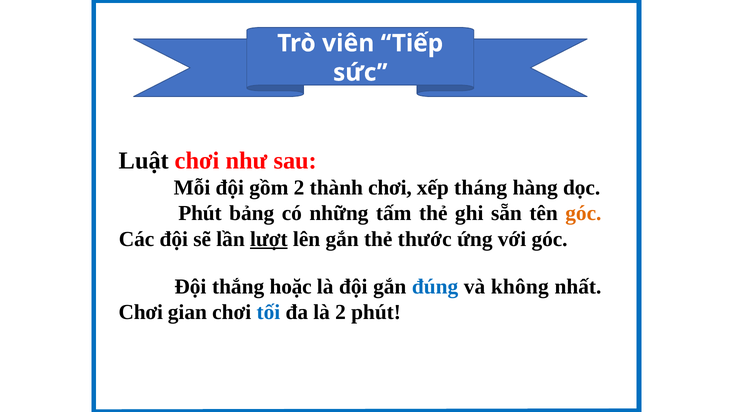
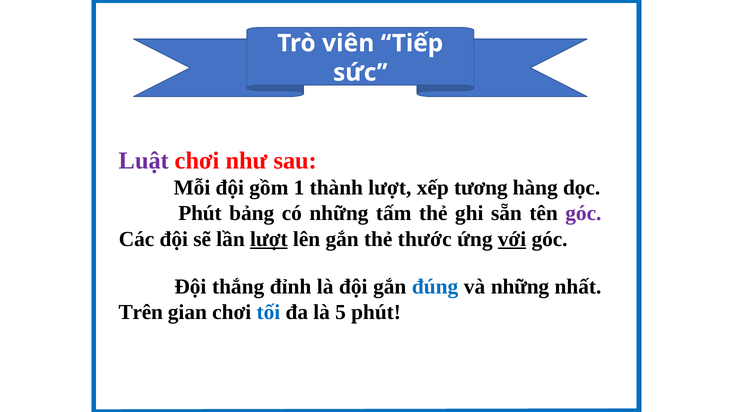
Luật colour: black -> purple
gồm 2: 2 -> 1
thành chơi: chơi -> lượt
tháng: tháng -> tương
góc at (583, 213) colour: orange -> purple
với underline: none -> present
hoặc: hoặc -> đỉnh
và không: không -> những
Chơi at (141, 312): Chơi -> Trên
là 2: 2 -> 5
